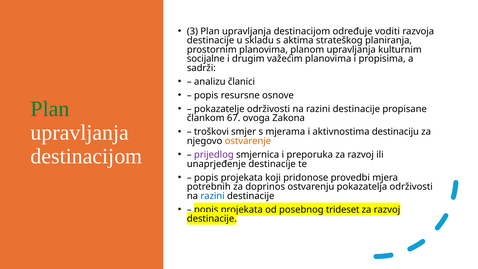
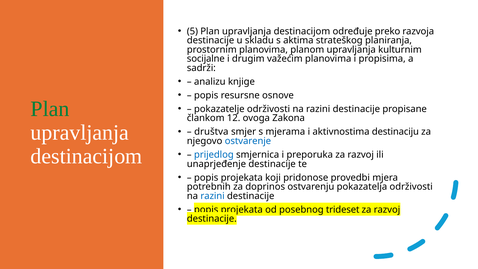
3: 3 -> 5
voditi: voditi -> preko
članici: članici -> knjige
67: 67 -> 12
troškovi: troškovi -> društva
ostvarenje colour: orange -> blue
prijedlog colour: purple -> blue
